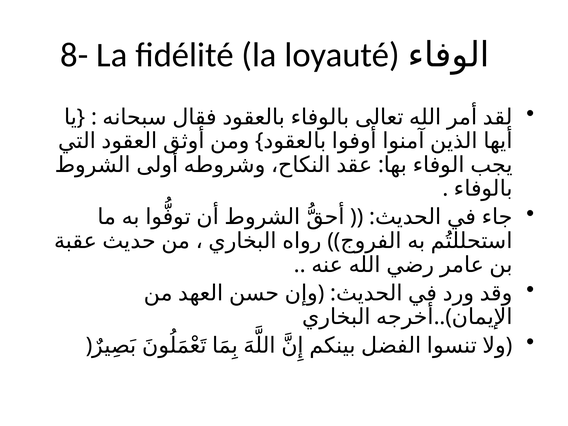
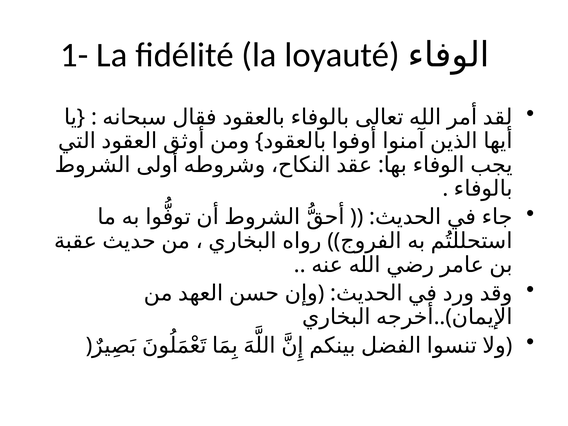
8-: 8- -> 1-
